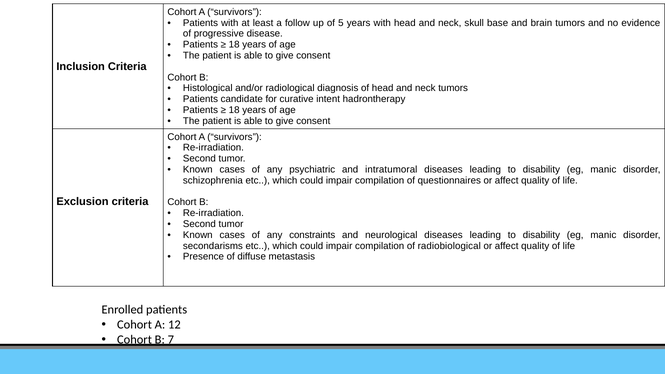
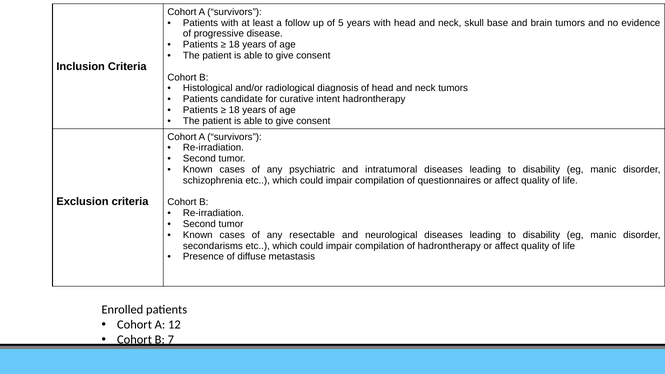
constraints: constraints -> resectable
of radiobiological: radiobiological -> hadrontherapy
